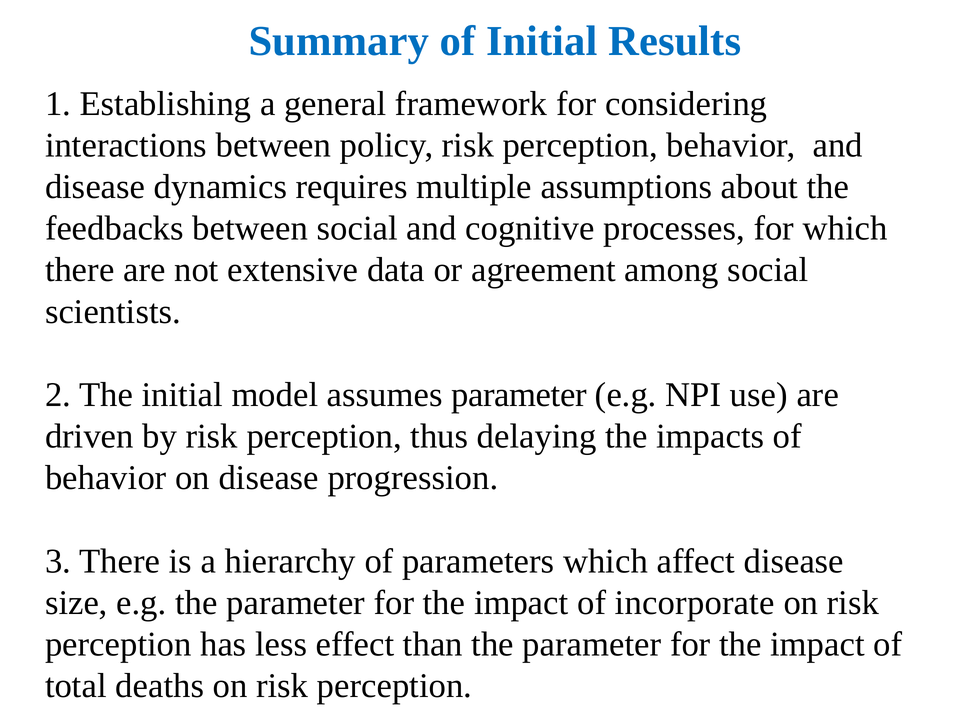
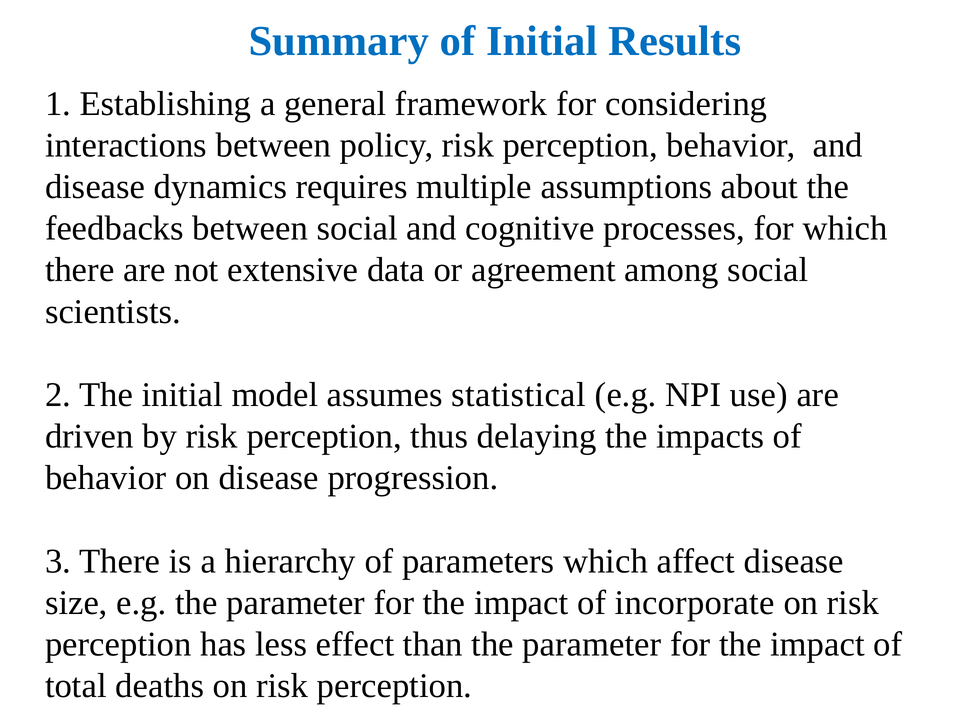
assumes parameter: parameter -> statistical
